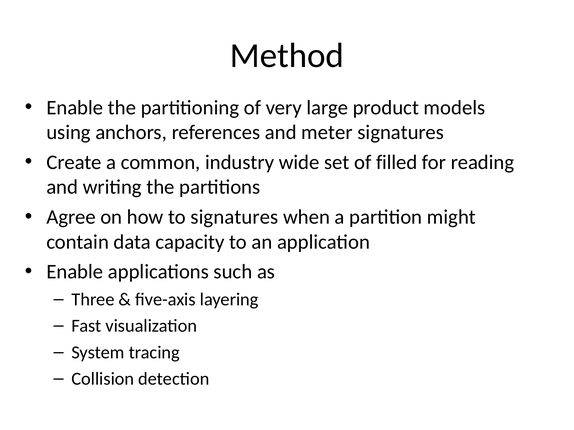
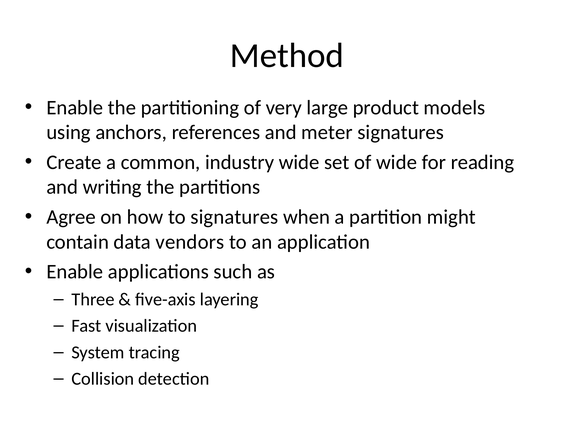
of filled: filled -> wide
capacity: capacity -> vendors
